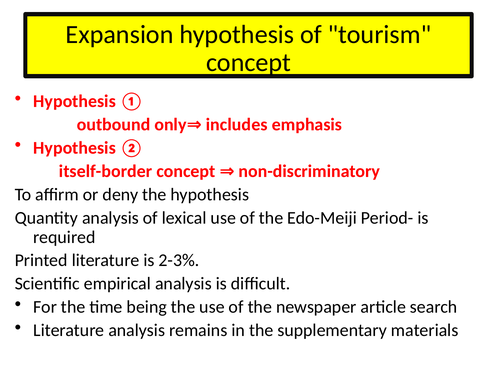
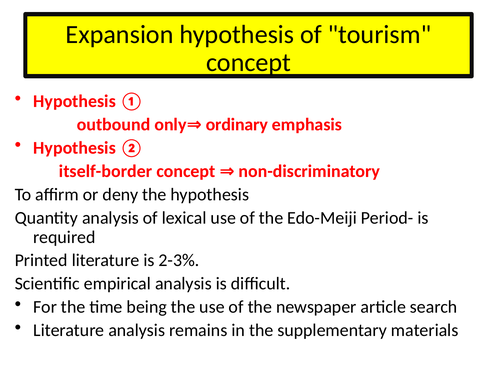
includes: includes -> ordinary
